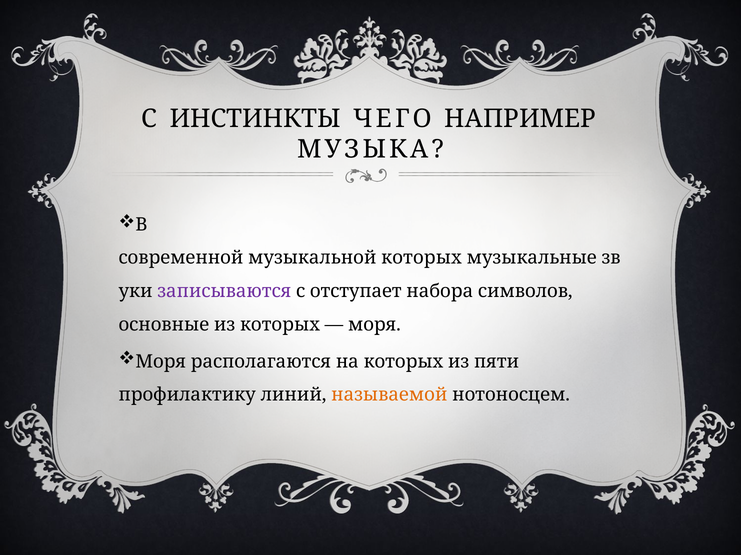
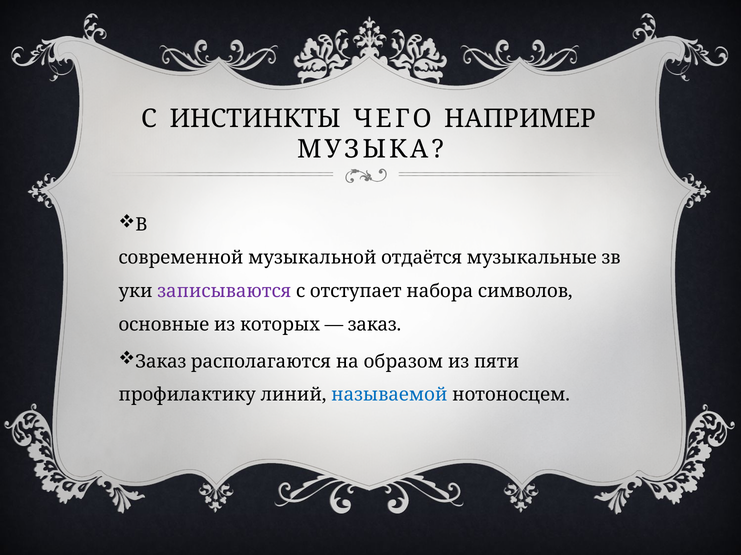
музыкальной которых: которых -> отдаётся
моря at (374, 325): моря -> заказ
Моря at (161, 362): Моря -> Заказ
на которых: которых -> образом
называемой colour: orange -> blue
